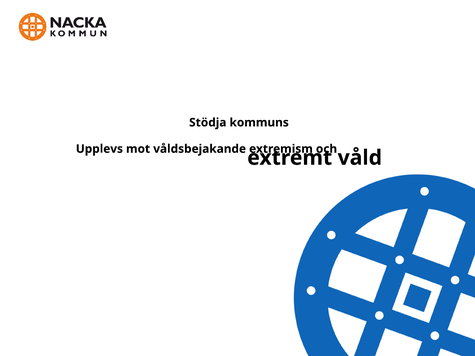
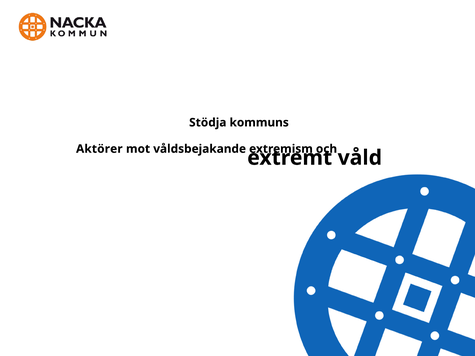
Upplevs: Upplevs -> Aktörer
